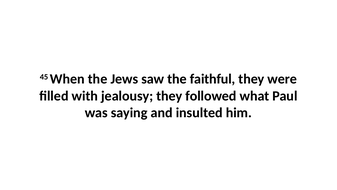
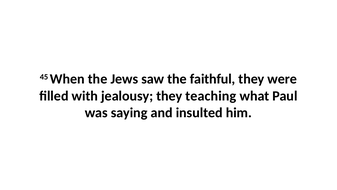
followed: followed -> teaching
